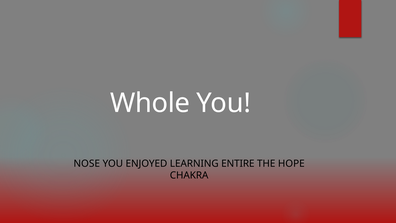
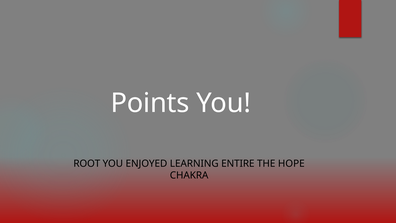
Whole: Whole -> Points
NOSE: NOSE -> ROOT
